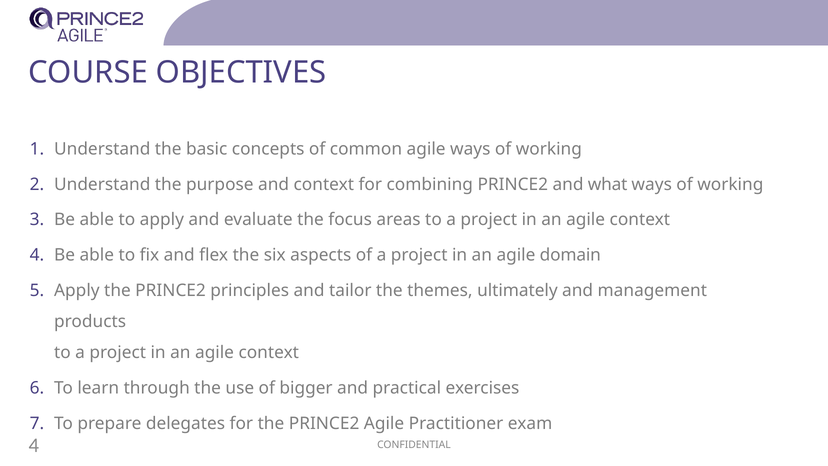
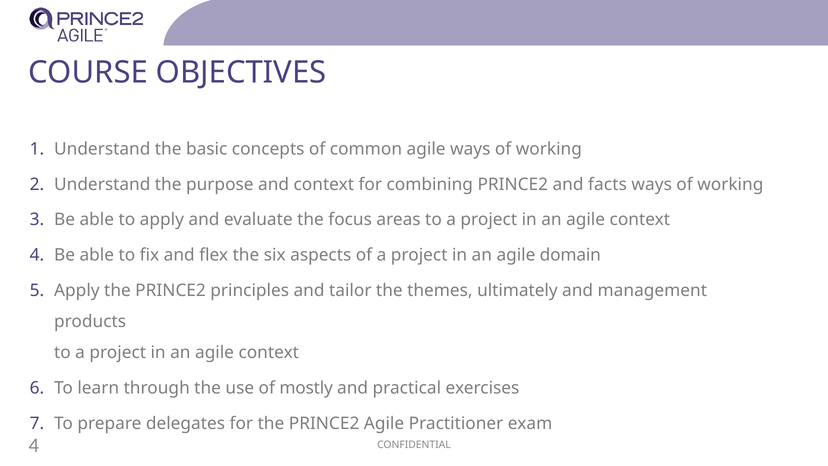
what: what -> facts
bigger: bigger -> mostly
